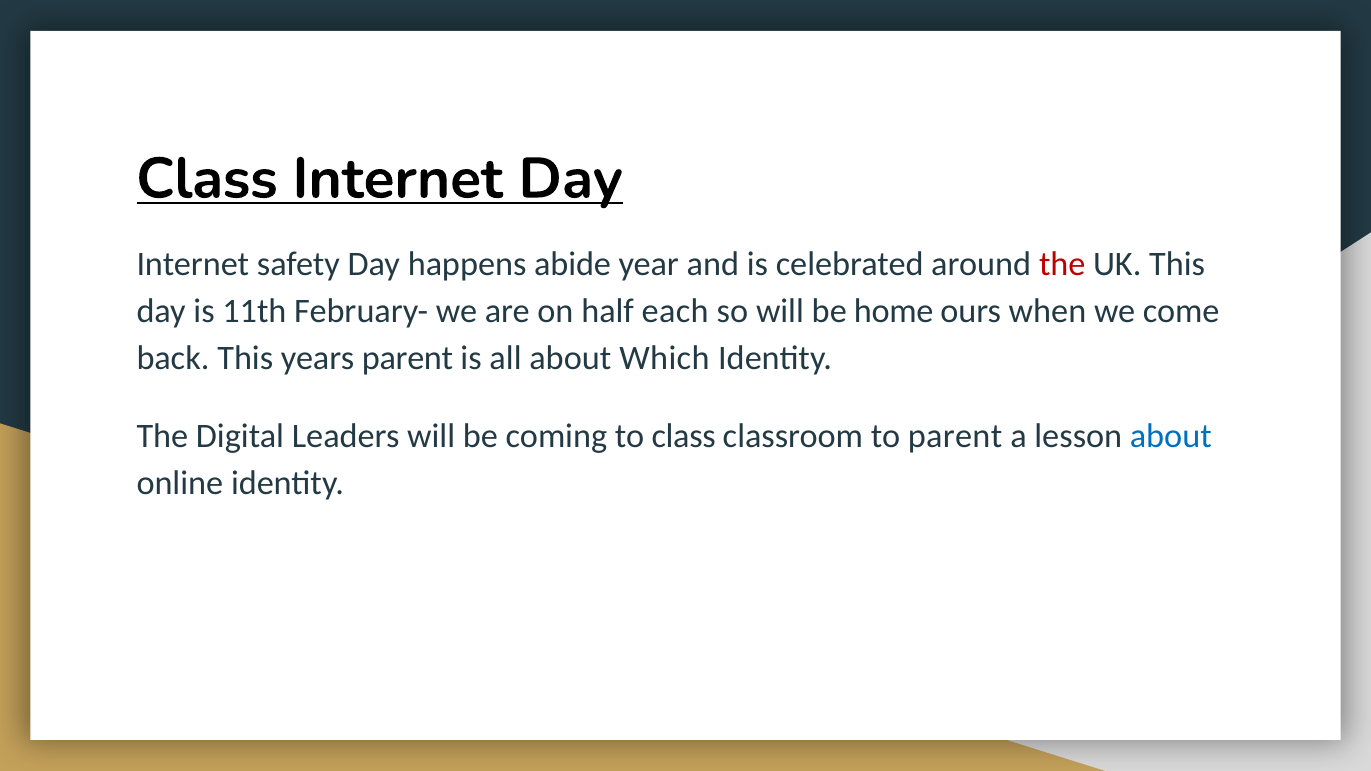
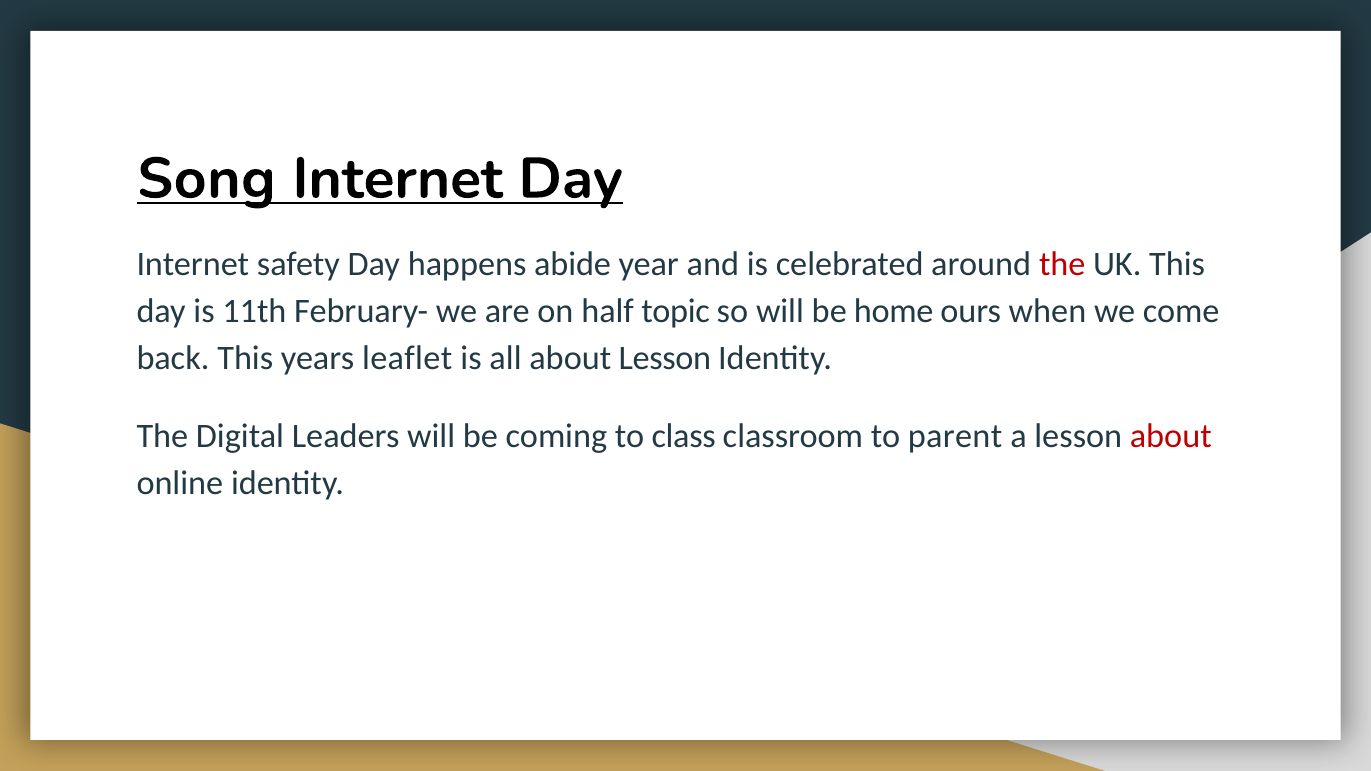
Class at (207, 179): Class -> Song
each: each -> topic
years parent: parent -> leaflet
about Which: Which -> Lesson
about at (1171, 436) colour: blue -> red
